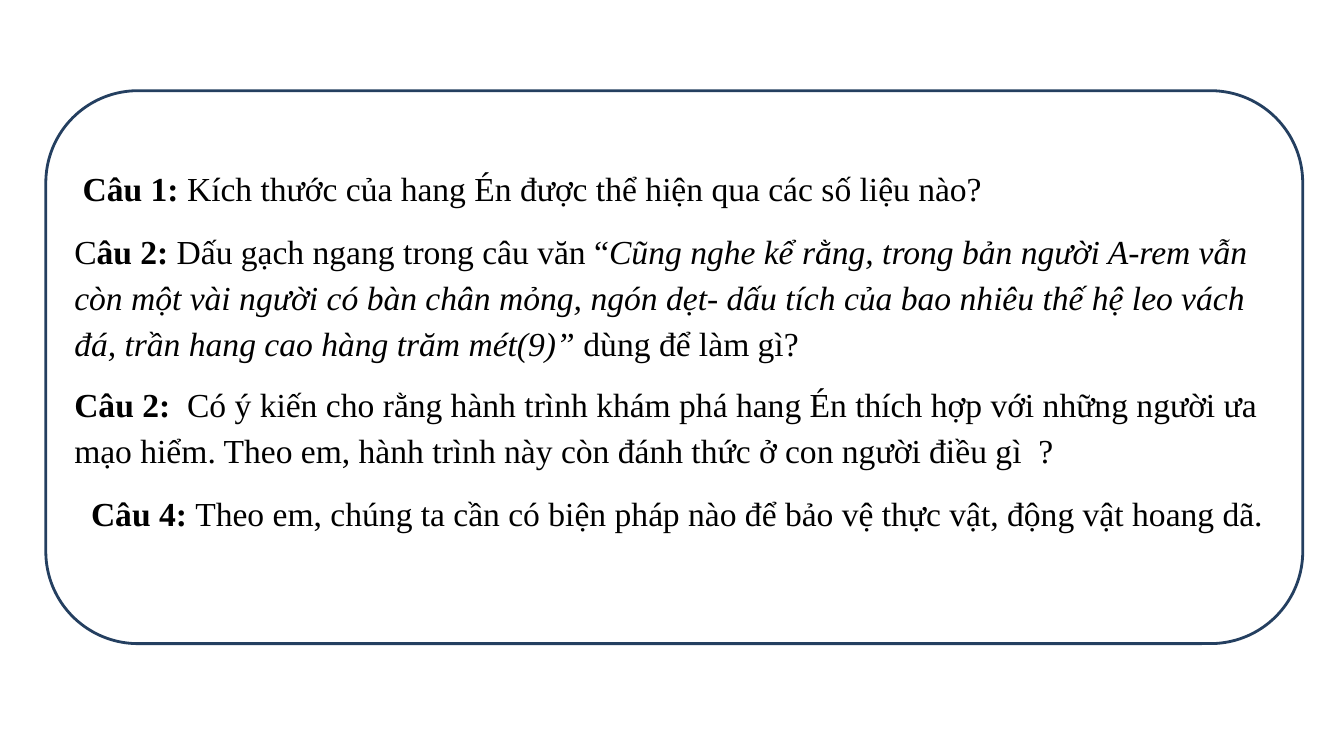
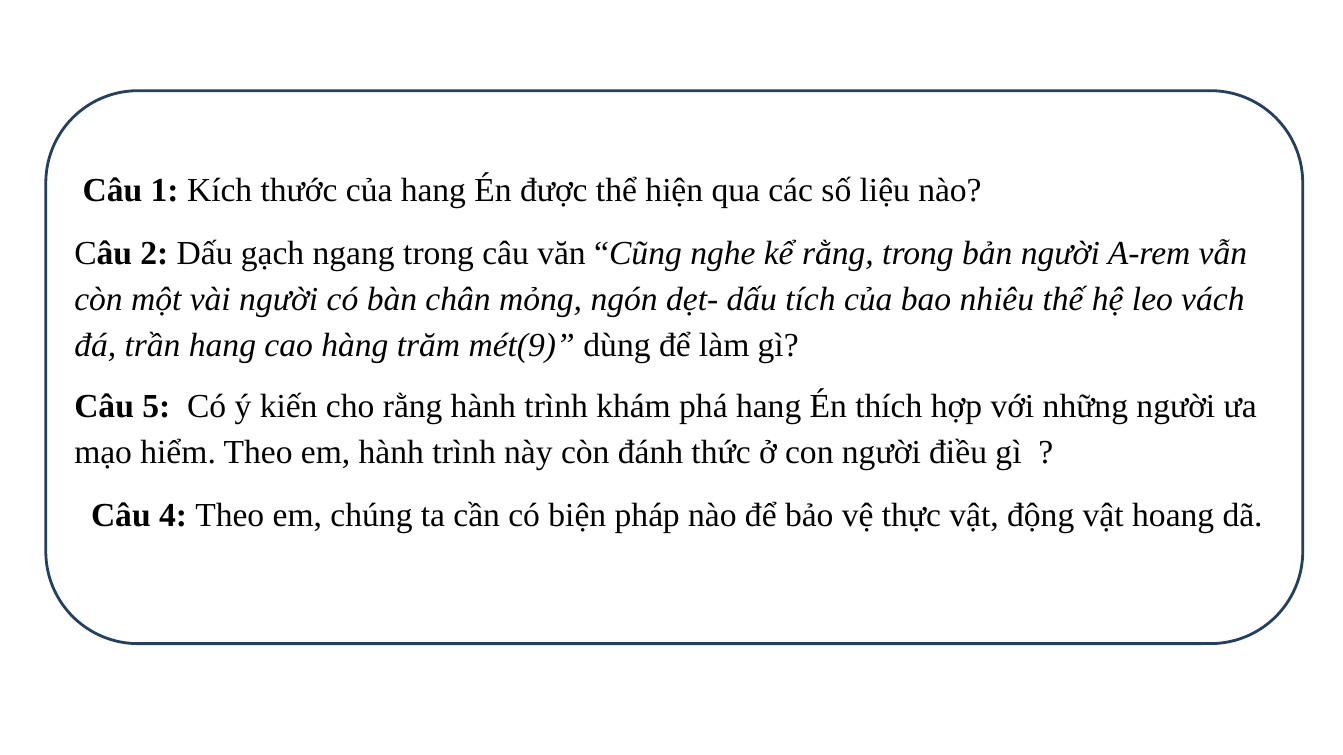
2 at (156, 406): 2 -> 5
